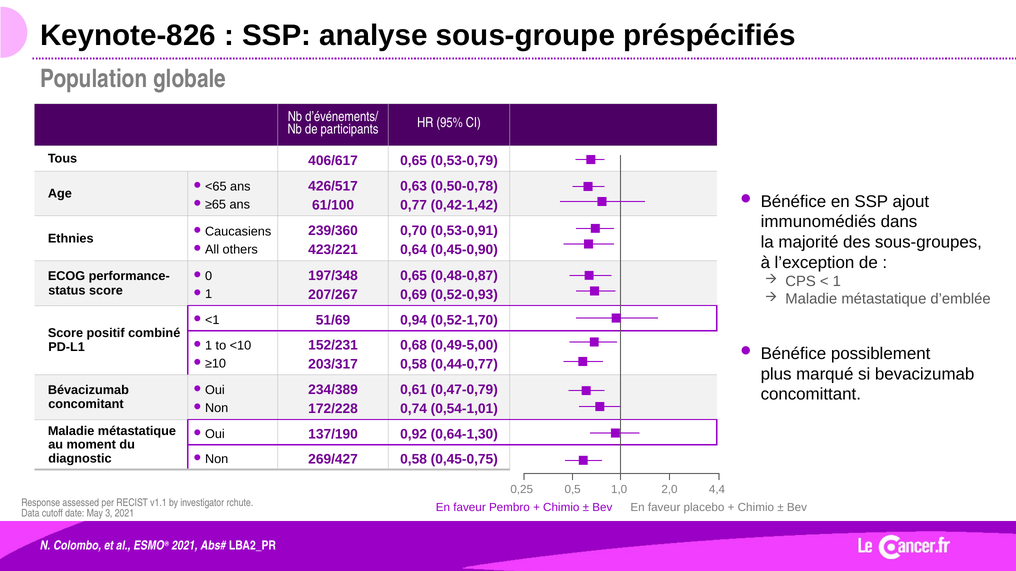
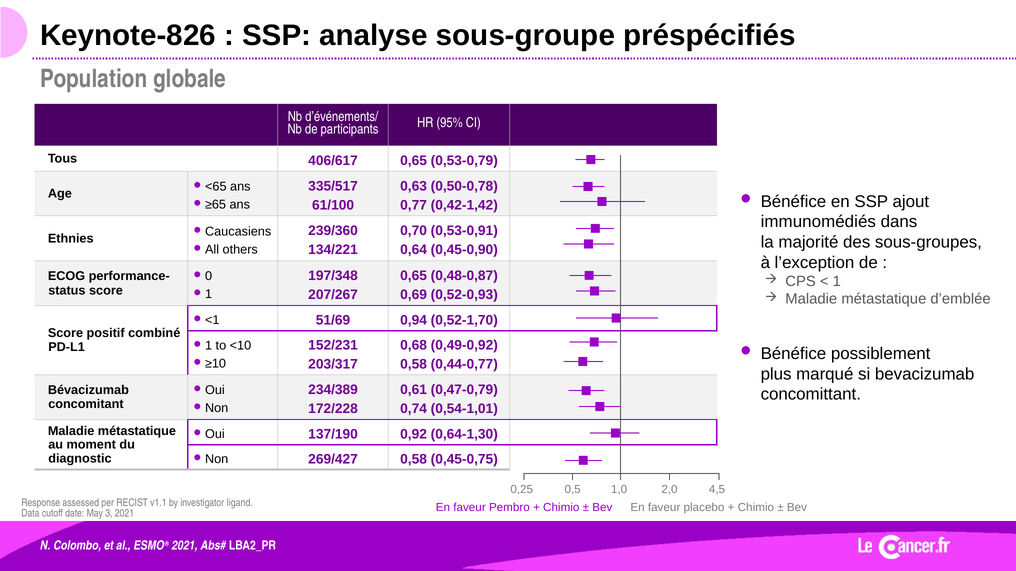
426/517: 426/517 -> 335/517
423/221: 423/221 -> 134/221
0,49-5,00: 0,49-5,00 -> 0,49-0,92
4,4: 4,4 -> 4,5
rchute: rchute -> ligand
